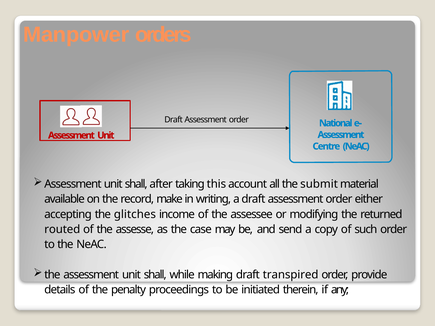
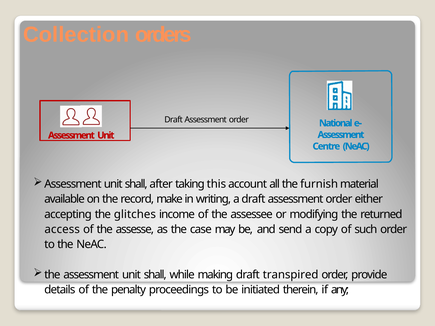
Manpower: Manpower -> Collection
submit: submit -> furnish
routed: routed -> access
